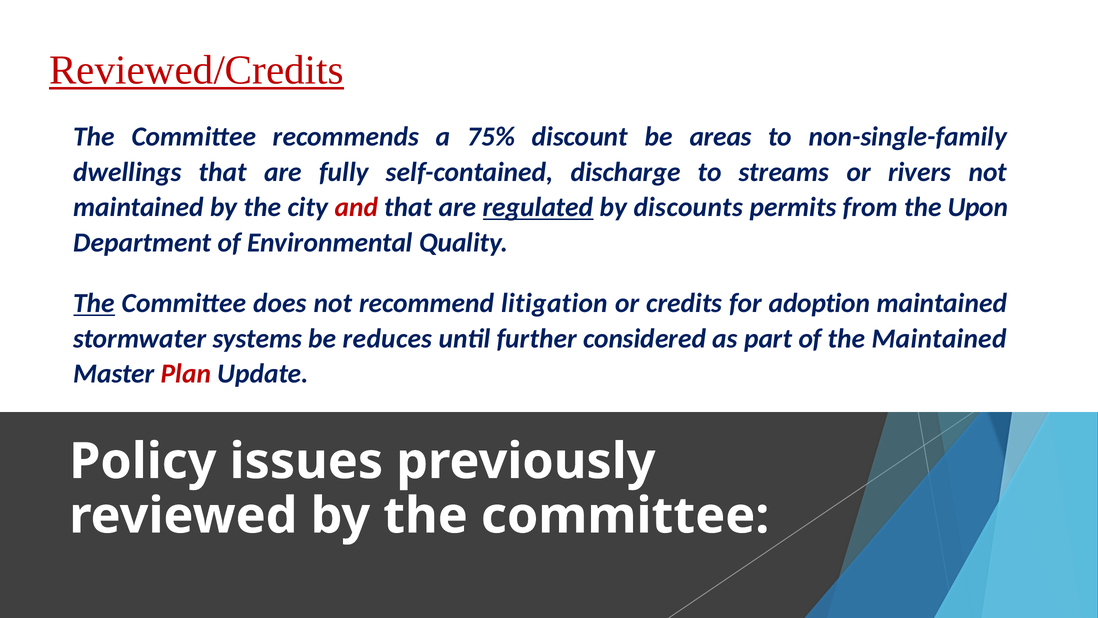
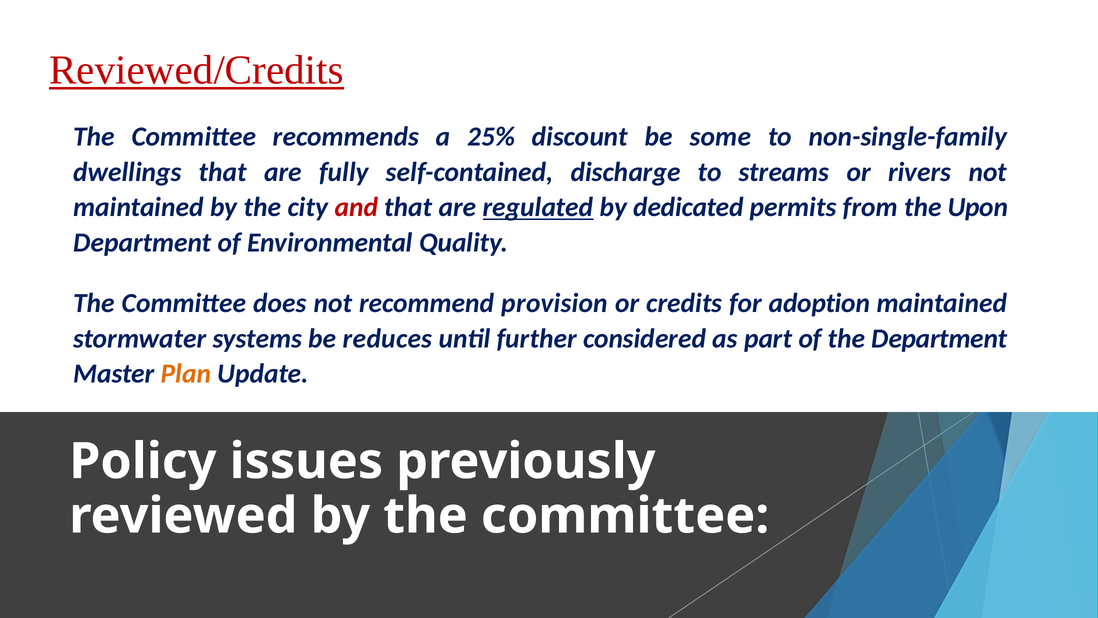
75%: 75% -> 25%
areas: areas -> some
discounts: discounts -> dedicated
The at (94, 303) underline: present -> none
litigation: litigation -> provision
the Maintained: Maintained -> Department
Plan colour: red -> orange
